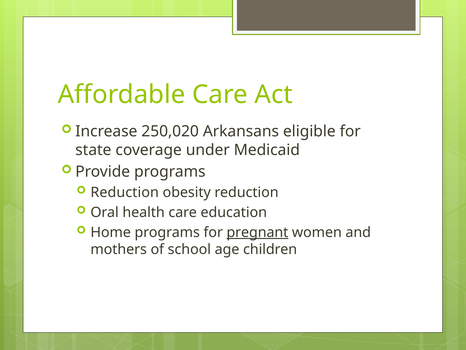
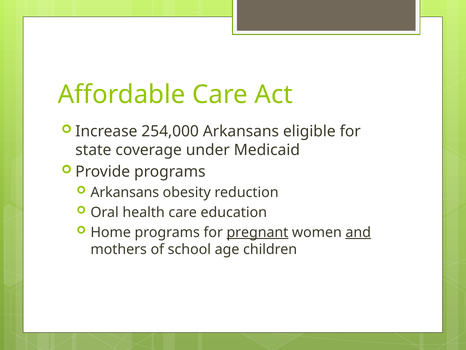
250,020: 250,020 -> 254,000
Reduction at (125, 192): Reduction -> Arkansans
and underline: none -> present
